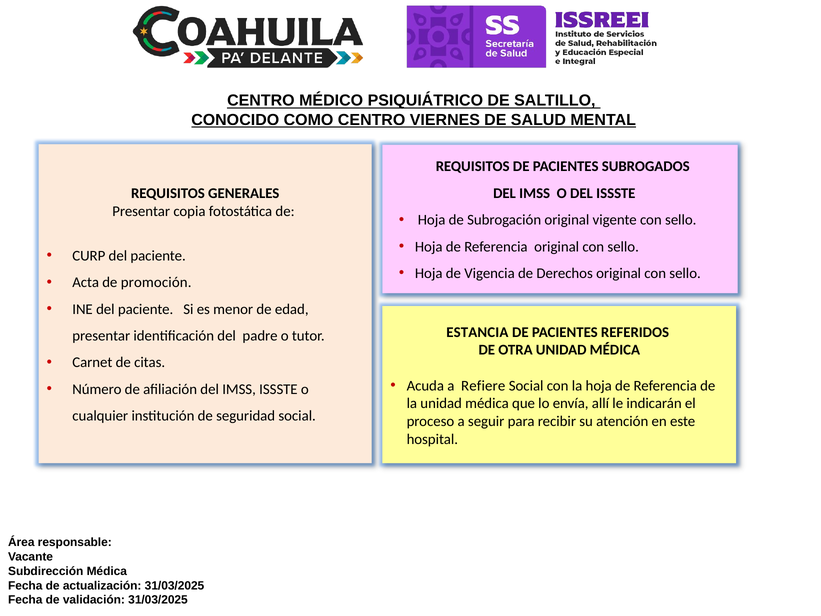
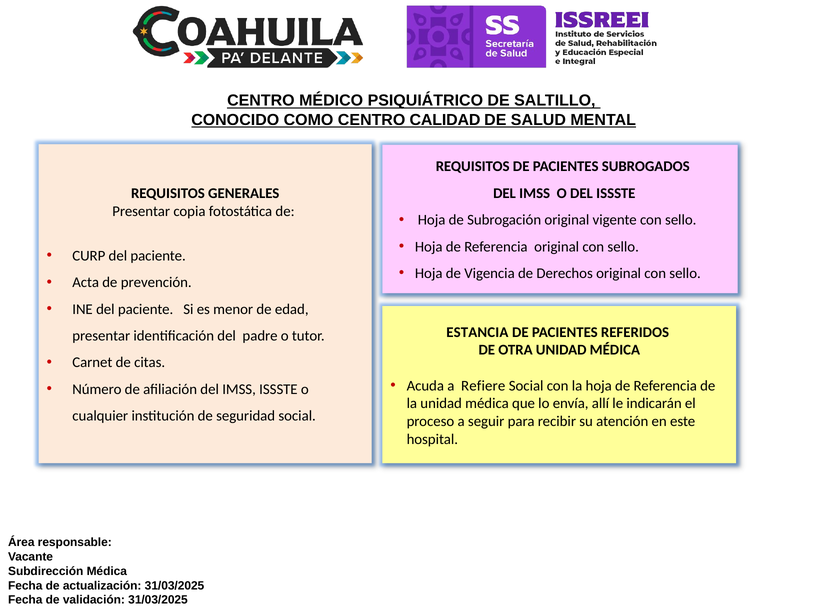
VIERNES: VIERNES -> CALIDAD
promoción: promoción -> prevención
